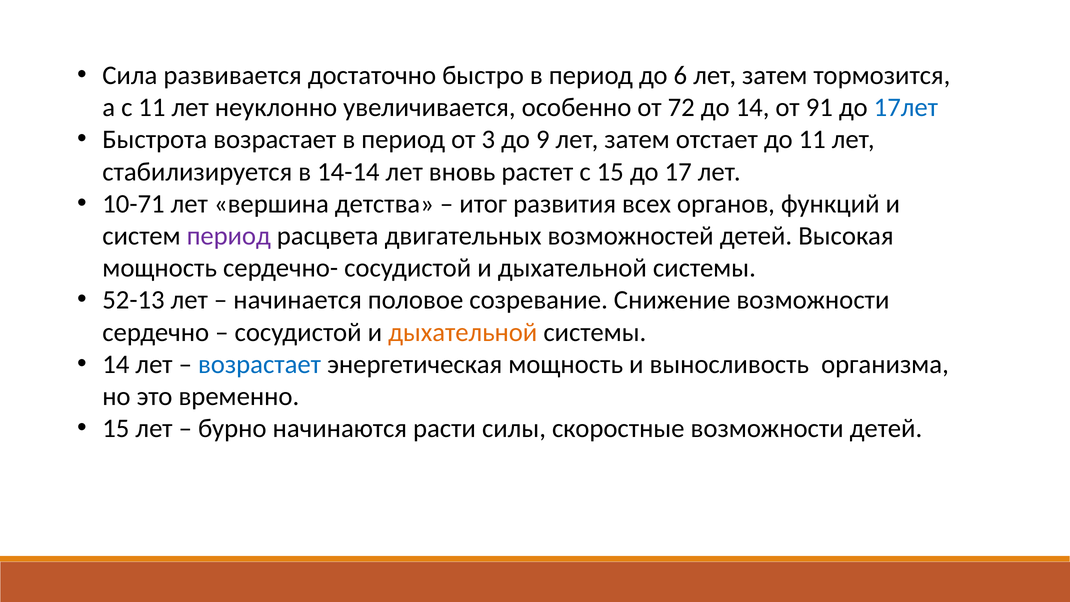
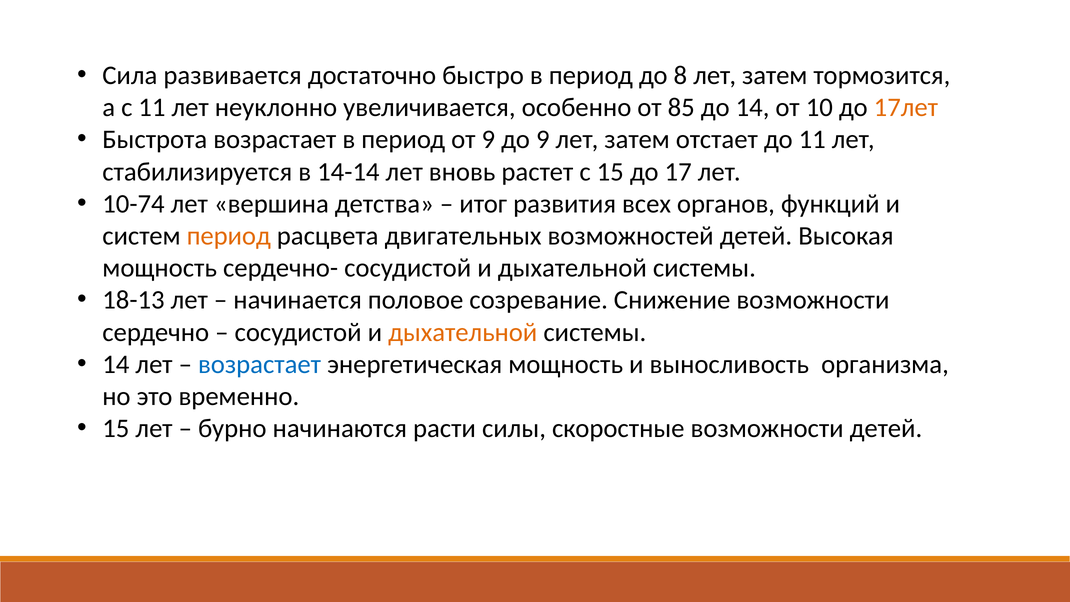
6: 6 -> 8
72: 72 -> 85
91: 91 -> 10
17лет colour: blue -> orange
от 3: 3 -> 9
10-71: 10-71 -> 10-74
период at (229, 236) colour: purple -> orange
52-13: 52-13 -> 18-13
